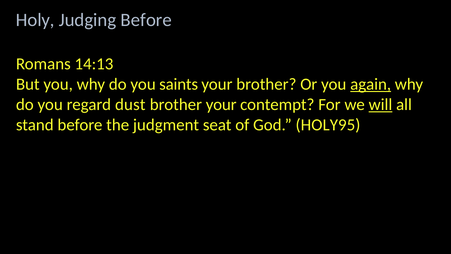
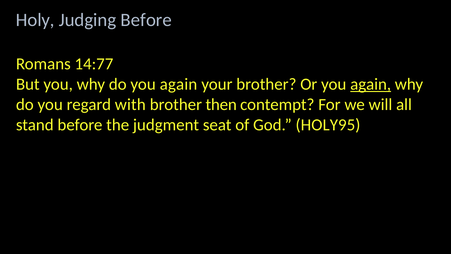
14:13: 14:13 -> 14:77
do you saints: saints -> again
dust: dust -> with
brother your: your -> then
will underline: present -> none
